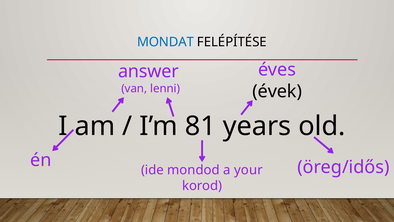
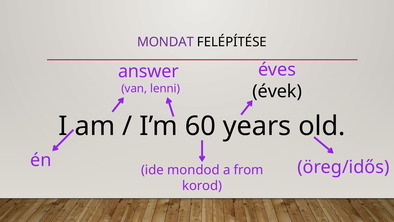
MONDAT colour: blue -> purple
81: 81 -> 60
your: your -> from
